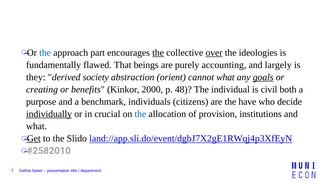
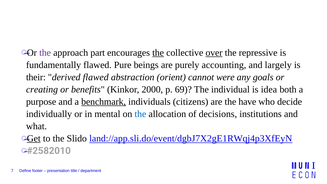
the at (45, 53) colour: blue -> purple
ideologies: ideologies -> repressive
That: That -> Pure
they: they -> their
derived society: society -> flawed
cannot what: what -> were
goals underline: present -> none
48: 48 -> 69
civil: civil -> idea
benchmark underline: none -> present
individually underline: present -> none
crucial: crucial -> mental
provision: provision -> decisions
